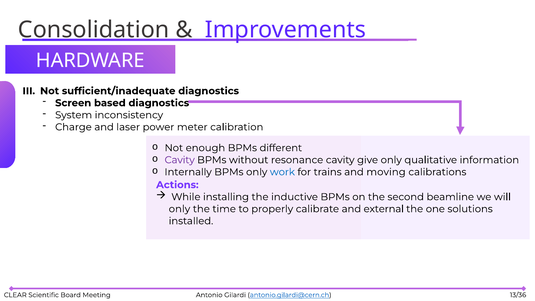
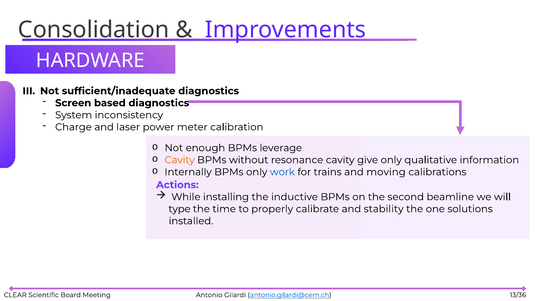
different: different -> leverage
Cavity at (180, 160) colour: purple -> orange
only at (179, 209): only -> type
external: external -> stability
